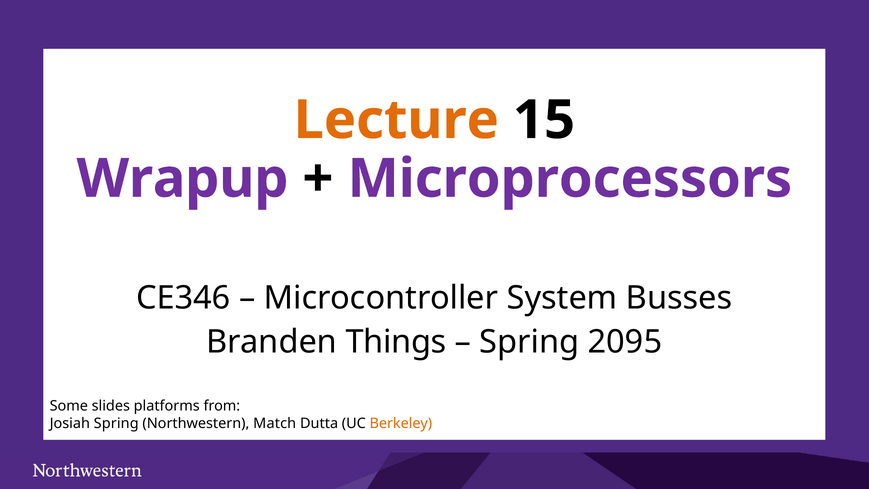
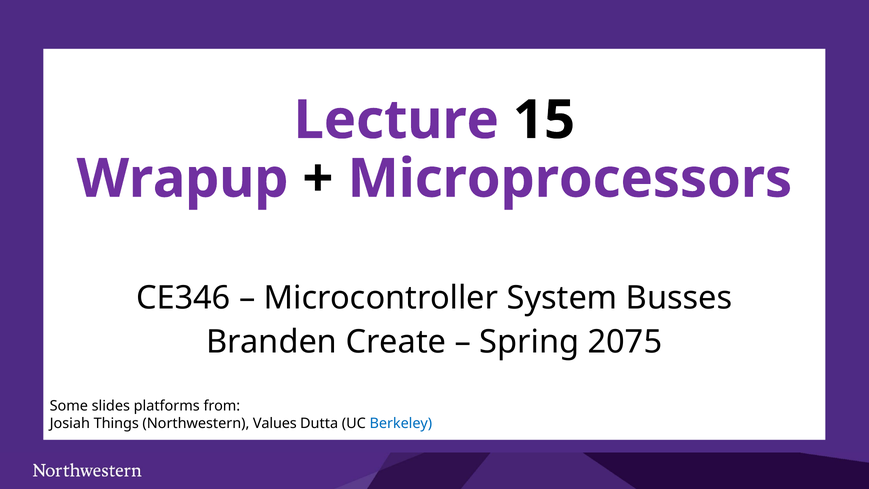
Lecture colour: orange -> purple
Things: Things -> Create
2095: 2095 -> 2075
Josiah Spring: Spring -> Things
Match: Match -> Values
Berkeley colour: orange -> blue
